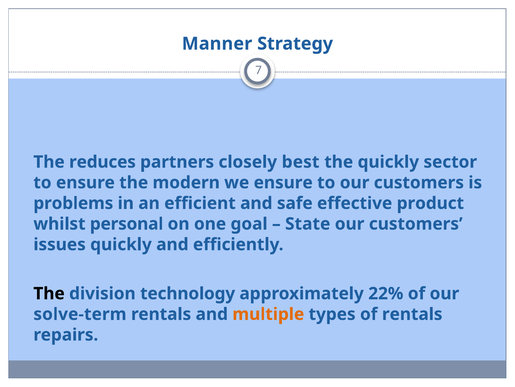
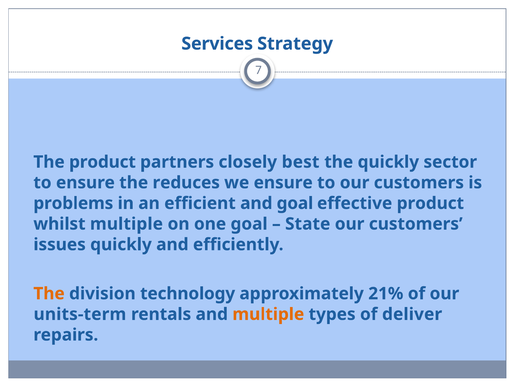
Manner: Manner -> Services
The reduces: reduces -> product
modern: modern -> reduces
and safe: safe -> goal
whilst personal: personal -> multiple
The at (49, 293) colour: black -> orange
22%: 22% -> 21%
solve-term: solve-term -> units-term
of rentals: rentals -> deliver
